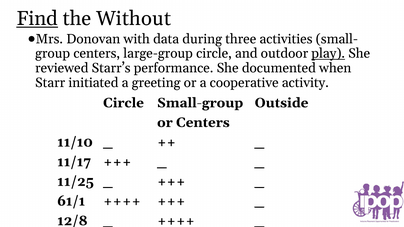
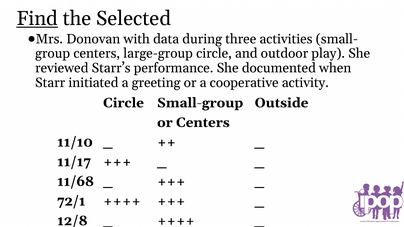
Without: Without -> Selected
play underline: present -> none
11/25: 11/25 -> 11/68
61/1: 61/1 -> 72/1
